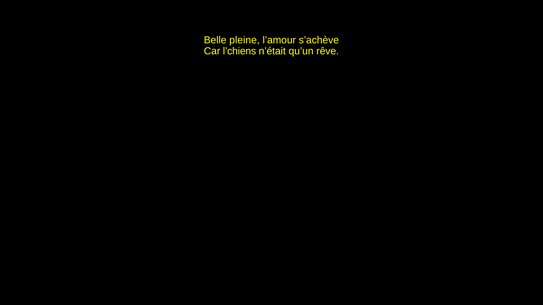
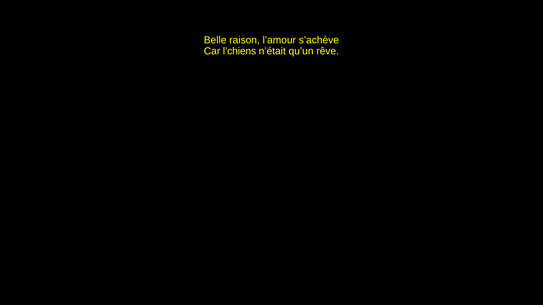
pleine: pleine -> raison
